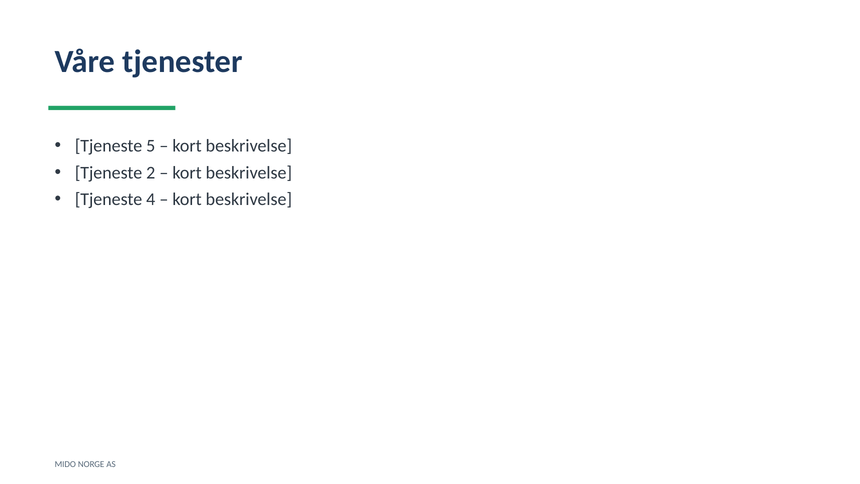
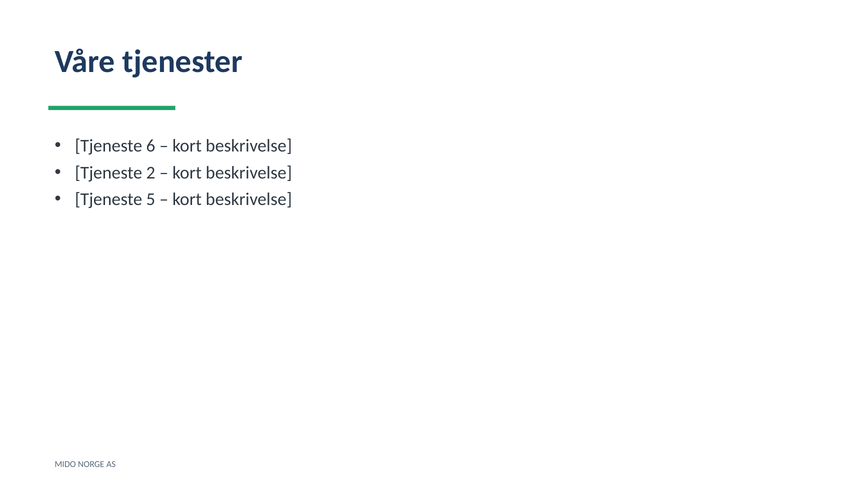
5: 5 -> 6
4: 4 -> 5
